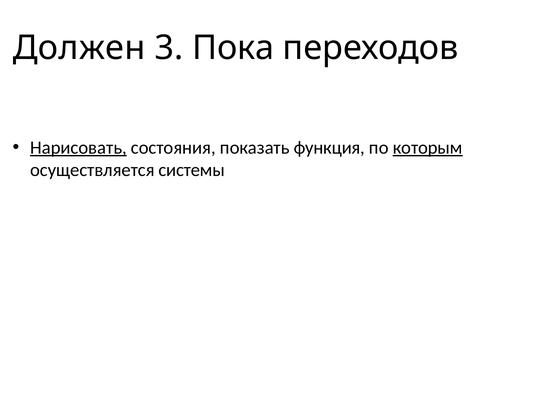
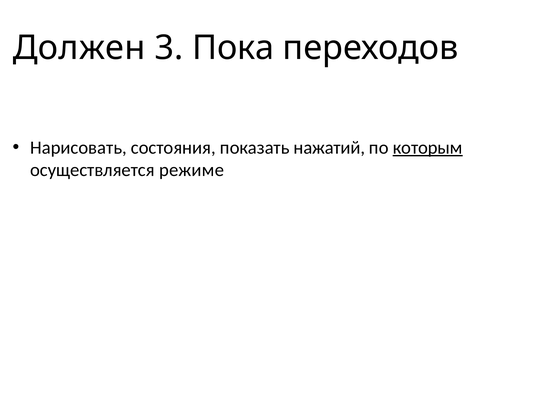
Нарисовать underline: present -> none
функция: функция -> нажатий
системы: системы -> режиме
